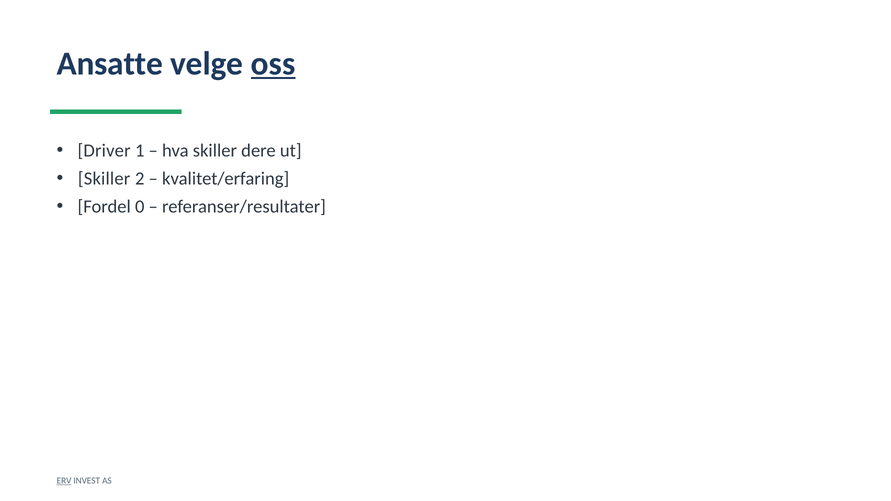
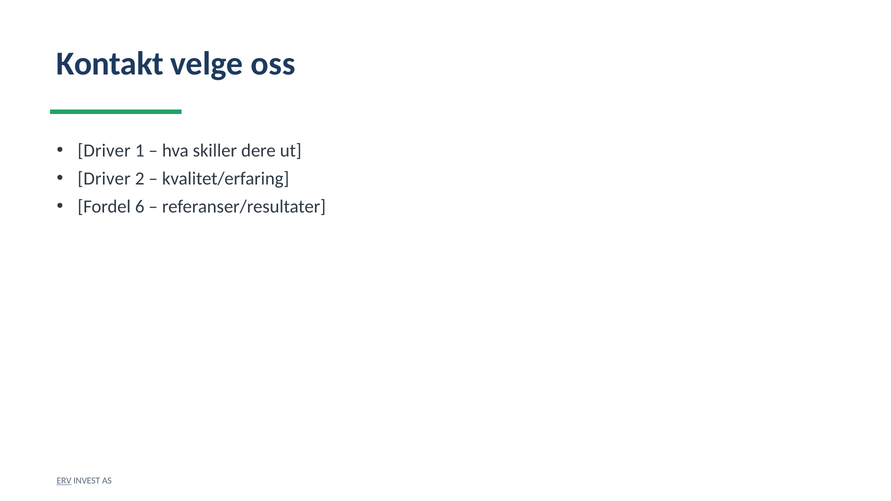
Ansatte: Ansatte -> Kontakt
oss underline: present -> none
Skiller at (104, 179): Skiller -> Driver
0: 0 -> 6
